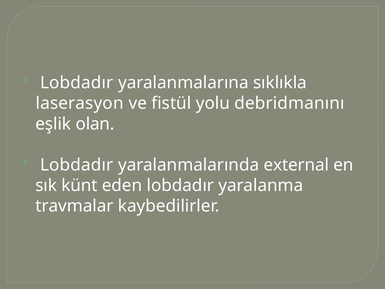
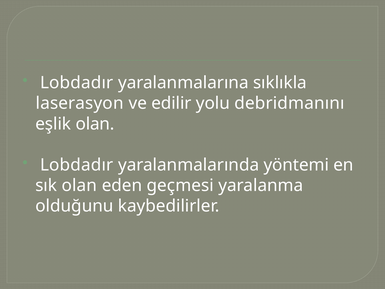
fistül: fistül -> edilir
external: external -> yöntemi
sık künt: künt -> olan
eden lobdadır: lobdadır -> geçmesi
travmalar: travmalar -> olduğunu
